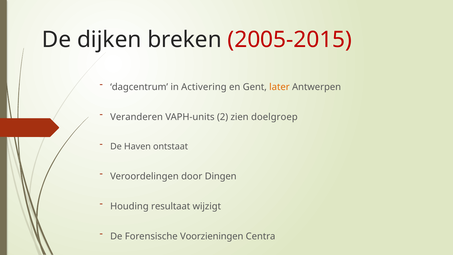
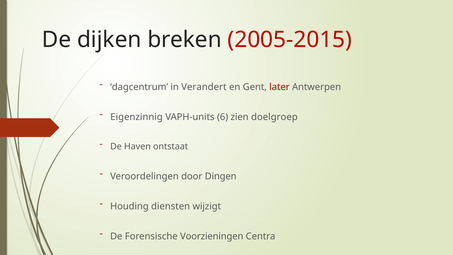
Activering: Activering -> Verandert
later colour: orange -> red
Veranderen: Veranderen -> Eigenzinnig
2: 2 -> 6
resultaat: resultaat -> diensten
